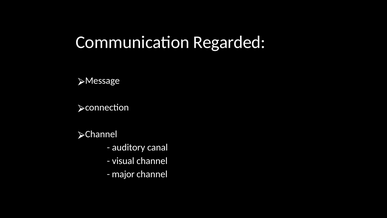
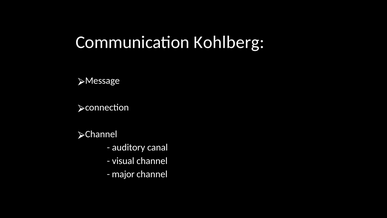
Regarded: Regarded -> Kohlberg
